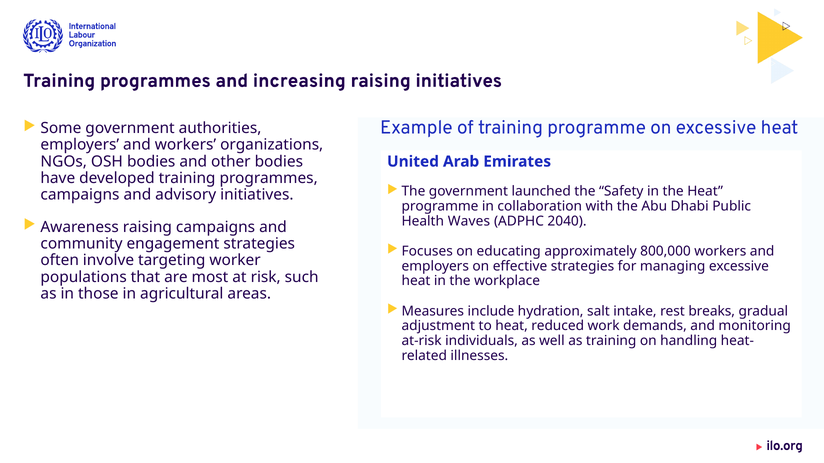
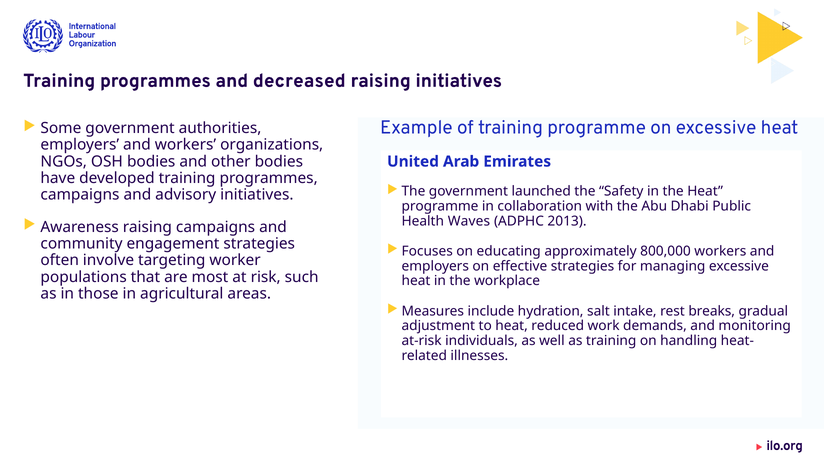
increasing: increasing -> decreased
2040: 2040 -> 2013
